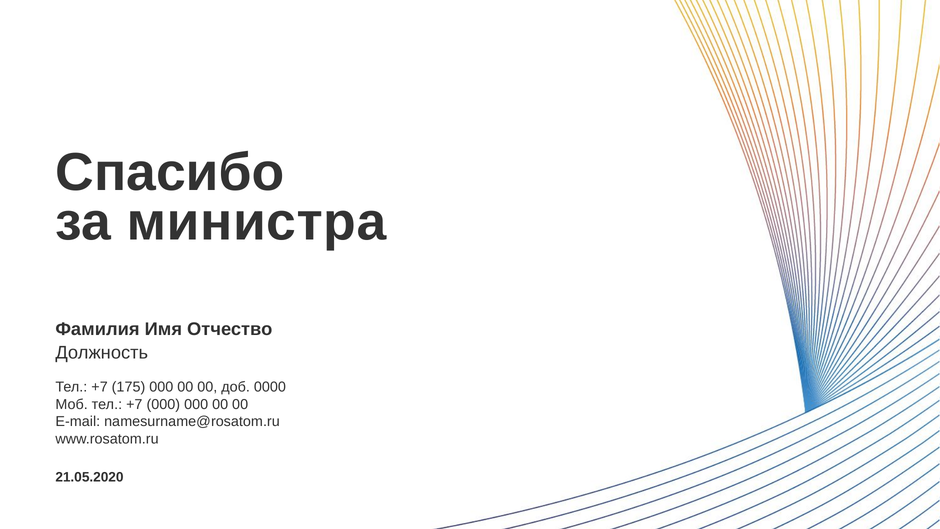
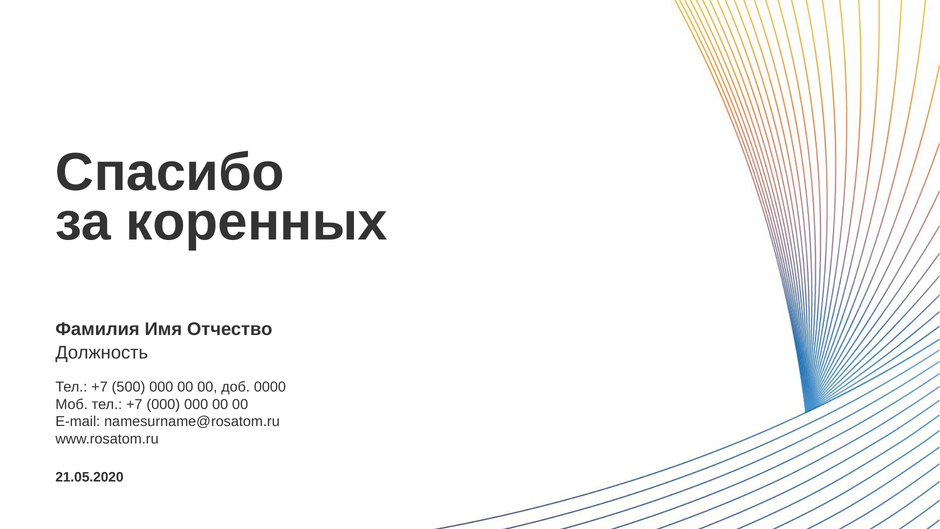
министра: министра -> коренных
175: 175 -> 500
